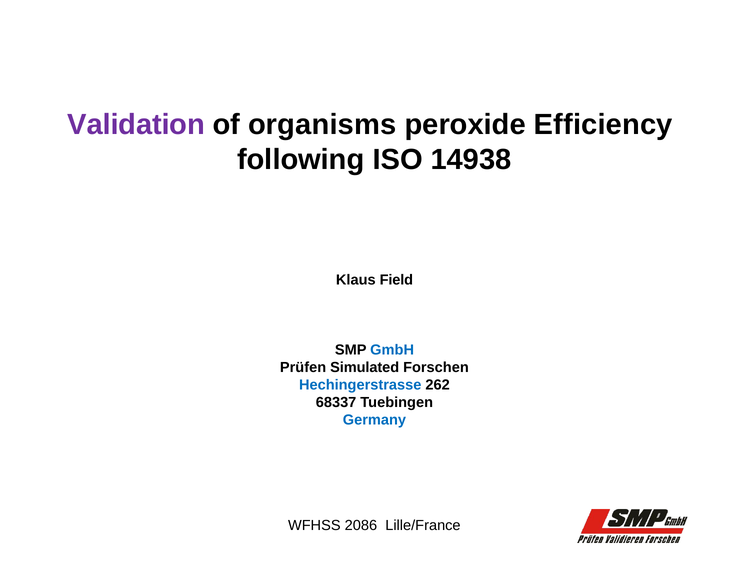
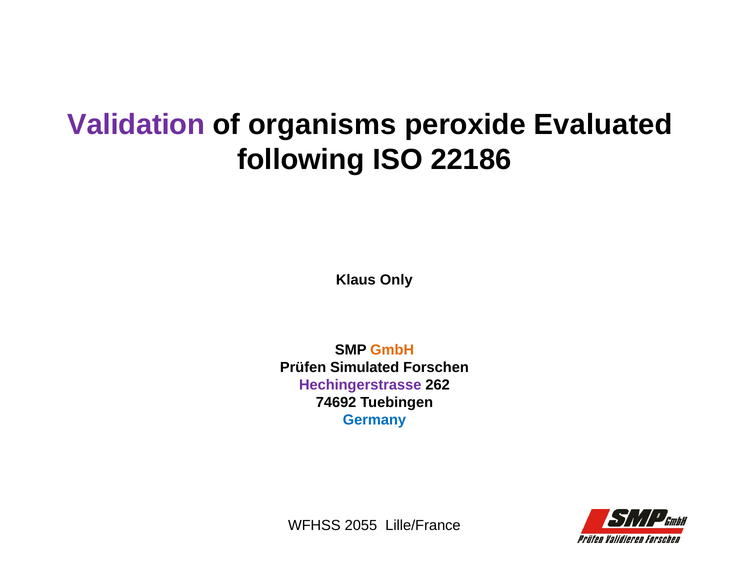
Efficiency: Efficiency -> Evaluated
14938: 14938 -> 22186
Field: Field -> Only
GmbH colour: blue -> orange
Hechingerstrasse colour: blue -> purple
68337: 68337 -> 74692
2086: 2086 -> 2055
